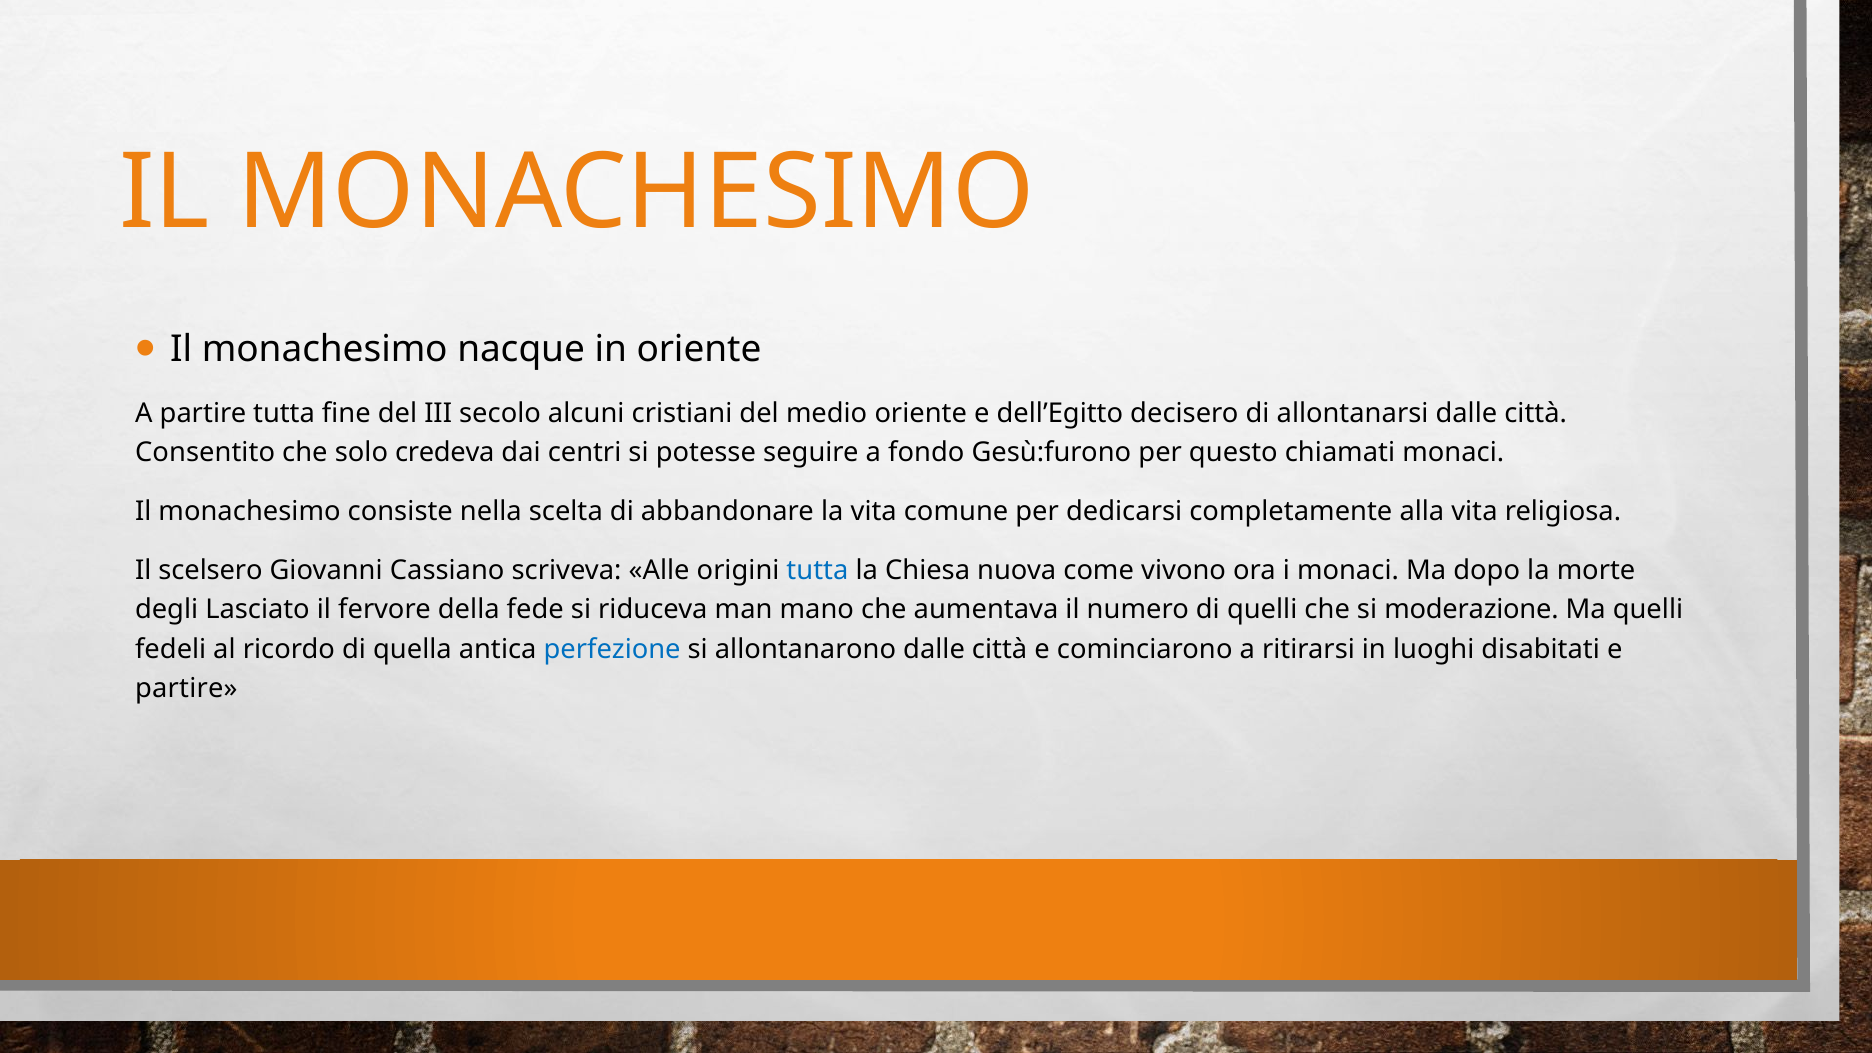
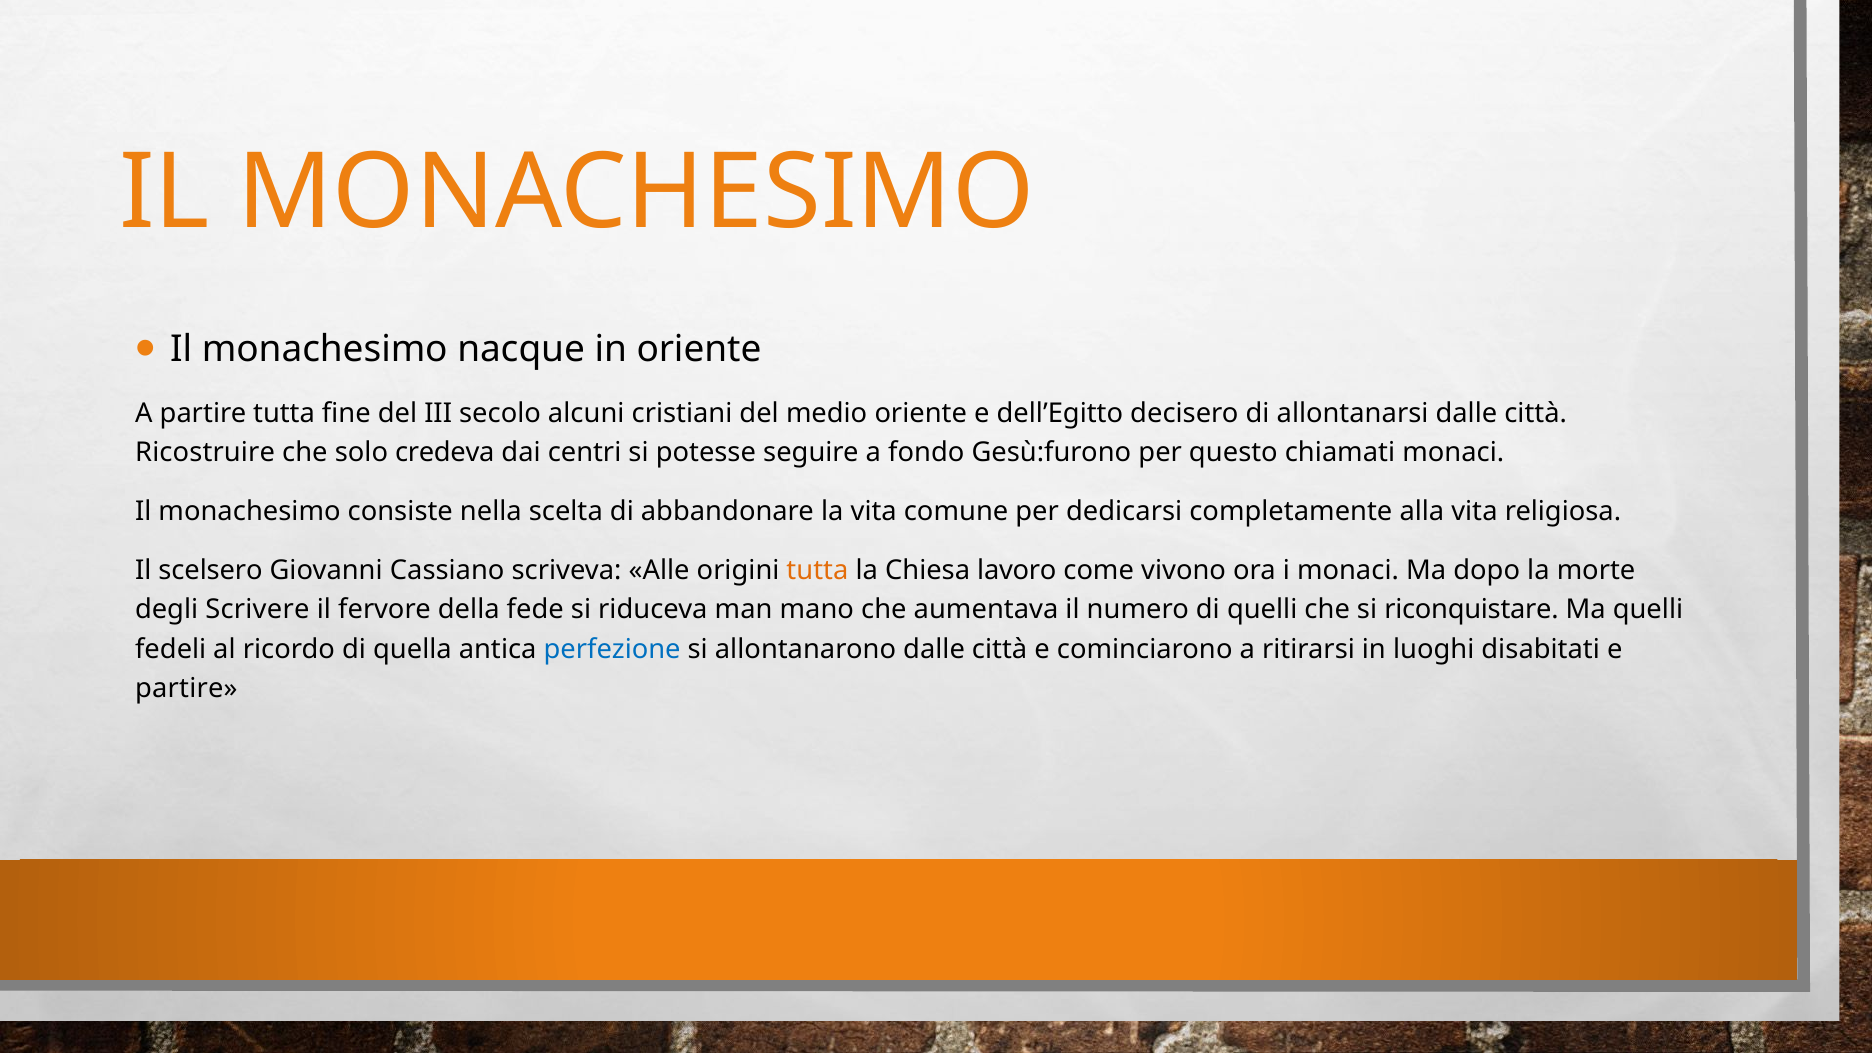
Consentito: Consentito -> Ricostruire
tutta at (817, 570) colour: blue -> orange
nuova: nuova -> lavoro
Lasciato: Lasciato -> Scrivere
moderazione: moderazione -> riconquistare
